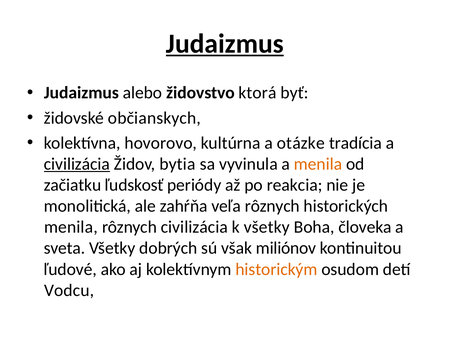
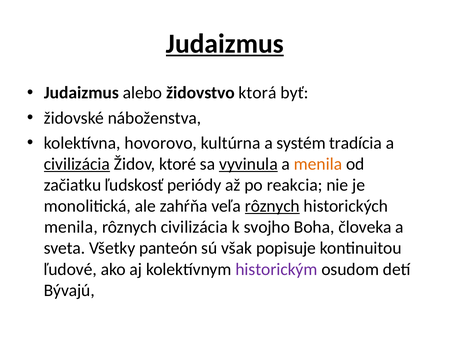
občianskych: občianskych -> náboženstva
otázke: otázke -> systém
bytia: bytia -> ktoré
vyvinula underline: none -> present
rôznych at (272, 206) underline: none -> present
k všetky: všetky -> svojho
dobrých: dobrých -> panteón
miliónov: miliónov -> popisuje
historickým colour: orange -> purple
Vodcu: Vodcu -> Bývajú
